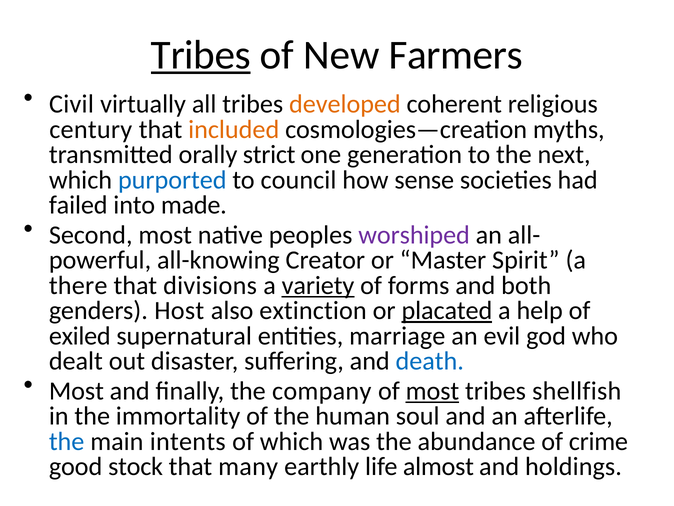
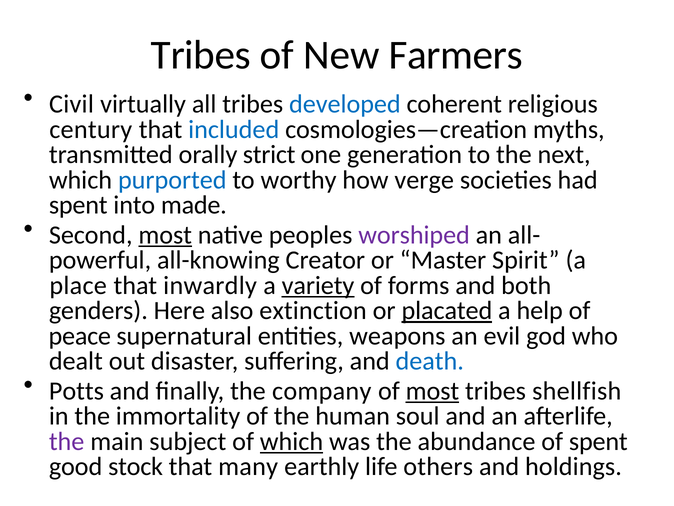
Tribes at (201, 55) underline: present -> none
developed colour: orange -> blue
included colour: orange -> blue
council: council -> worthy
sense: sense -> verge
failed at (78, 205): failed -> spent
most at (165, 235) underline: none -> present
there: there -> place
divisions: divisions -> inwardly
Host: Host -> Here
exiled: exiled -> peace
marriage: marriage -> weapons
Most at (76, 391): Most -> Potts
the at (67, 441) colour: blue -> purple
intents: intents -> subject
which at (292, 441) underline: none -> present
of crime: crime -> spent
almost: almost -> others
